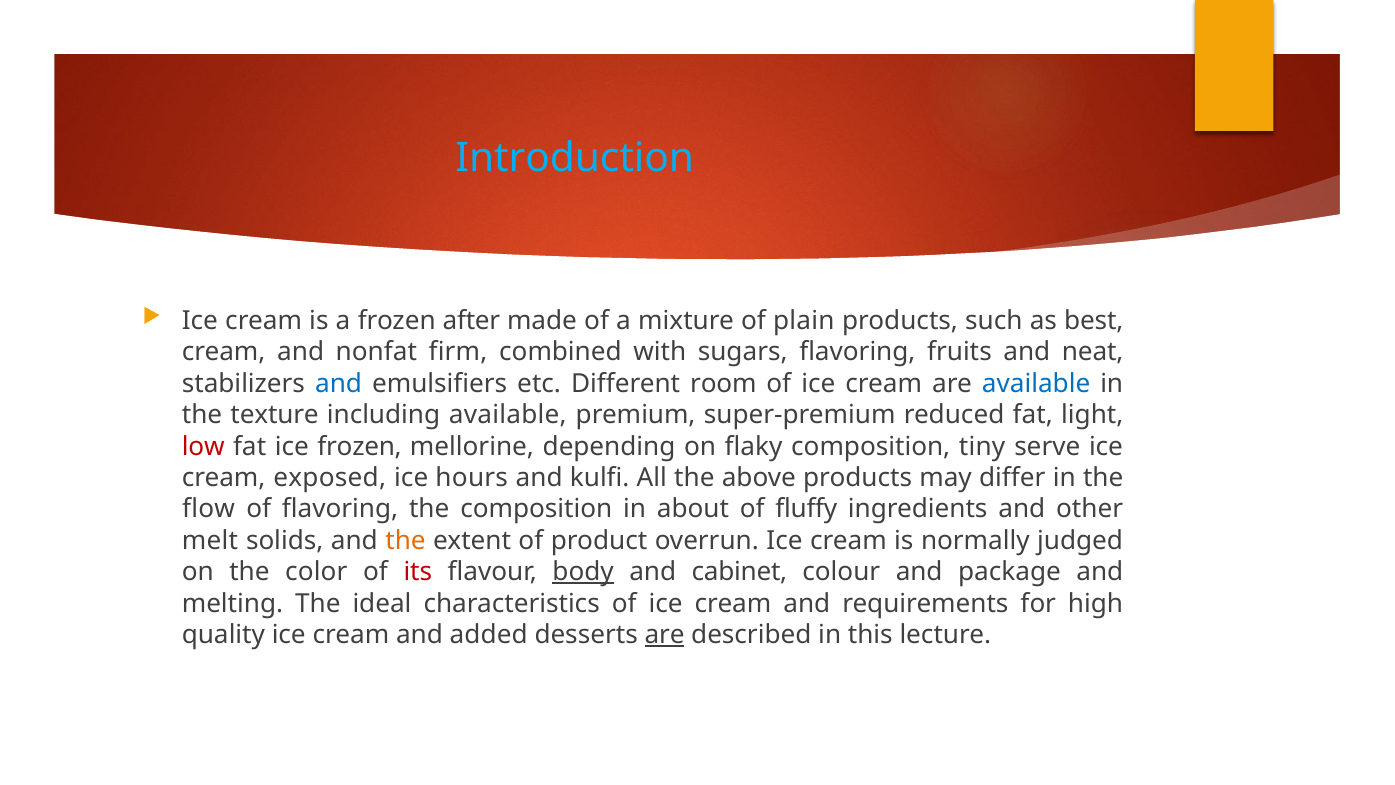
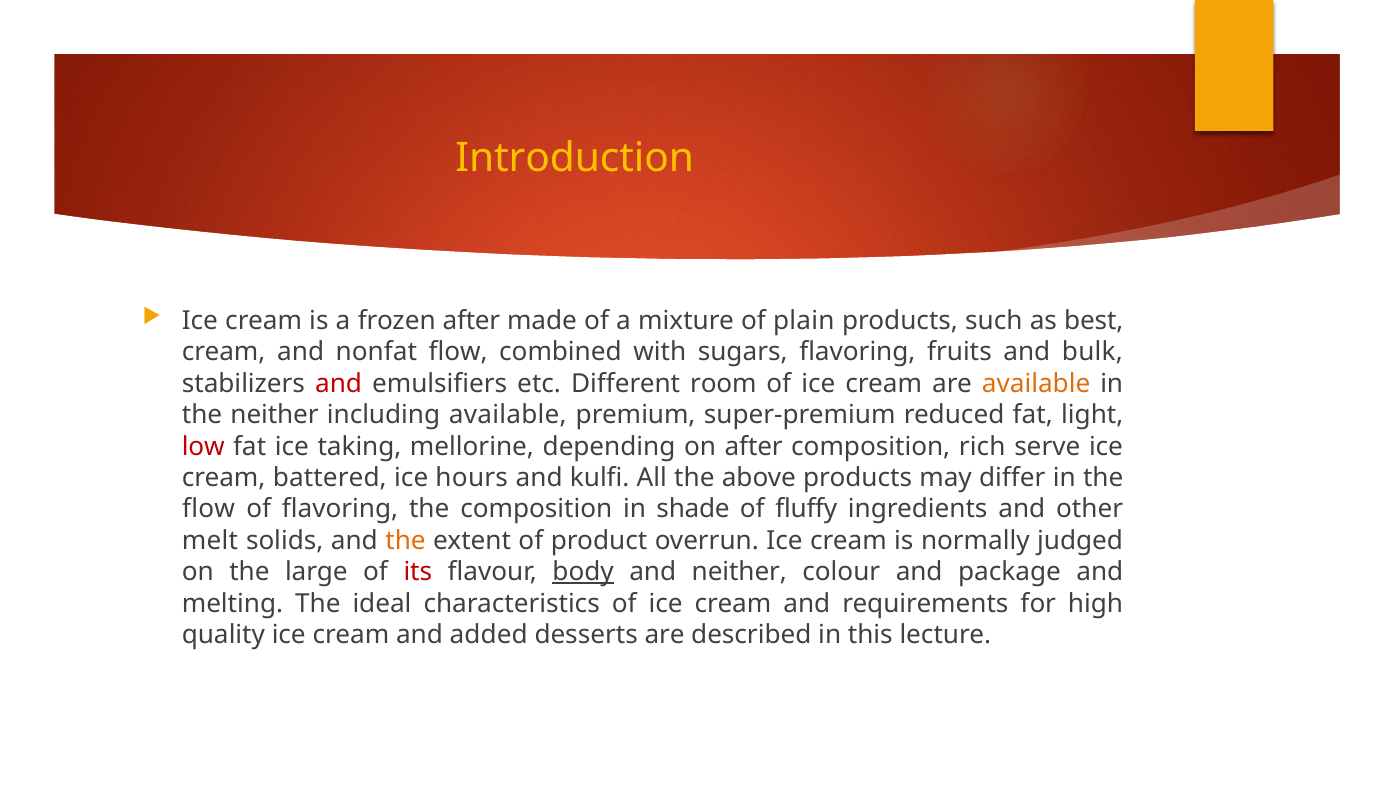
Introduction colour: light blue -> yellow
nonfat firm: firm -> flow
neat: neat -> bulk
and at (339, 383) colour: blue -> red
available at (1036, 383) colour: blue -> orange
the texture: texture -> neither
ice frozen: frozen -> taking
on flaky: flaky -> after
tiny: tiny -> rich
exposed: exposed -> battered
about: about -> shade
color: color -> large
and cabinet: cabinet -> neither
are at (665, 635) underline: present -> none
